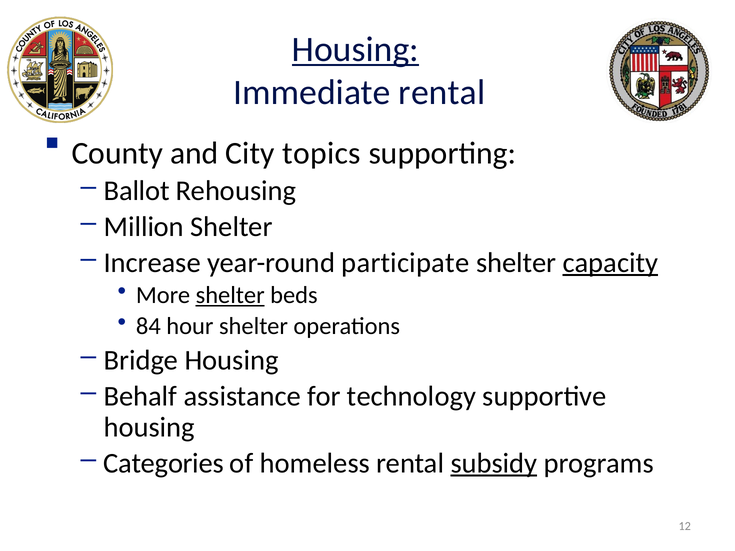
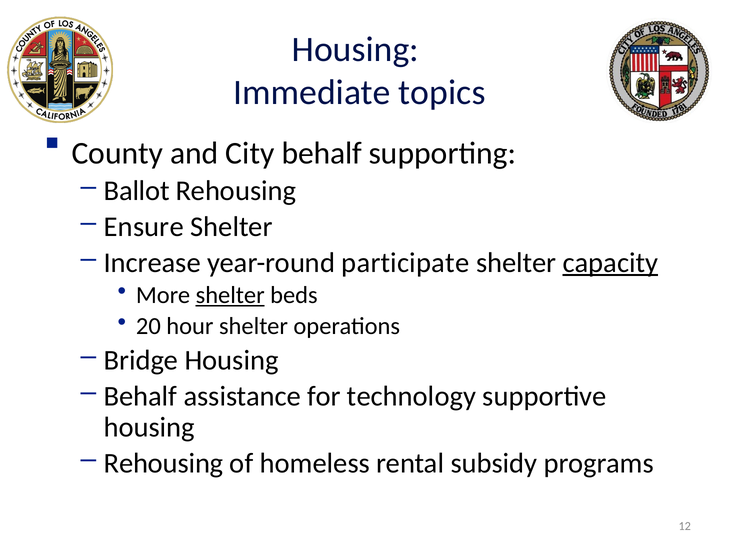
Housing at (355, 50) underline: present -> none
Immediate rental: rental -> topics
City topics: topics -> behalf
Million: Million -> Ensure
84: 84 -> 20
Categories at (164, 464): Categories -> Rehousing
subsidy underline: present -> none
